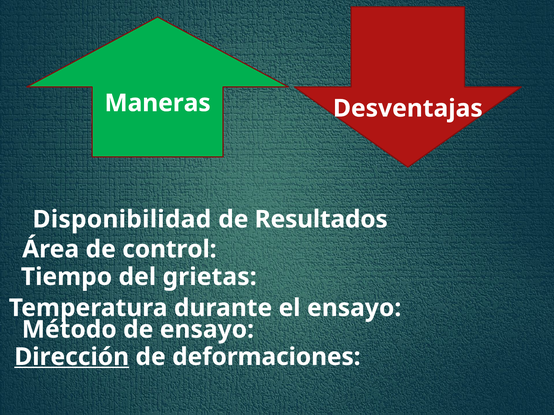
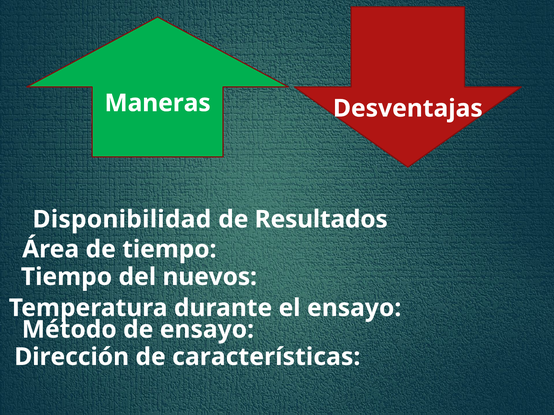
de control: control -> tiempo
grietas: grietas -> nuevos
Dirección underline: present -> none
deformaciones: deformaciones -> características
